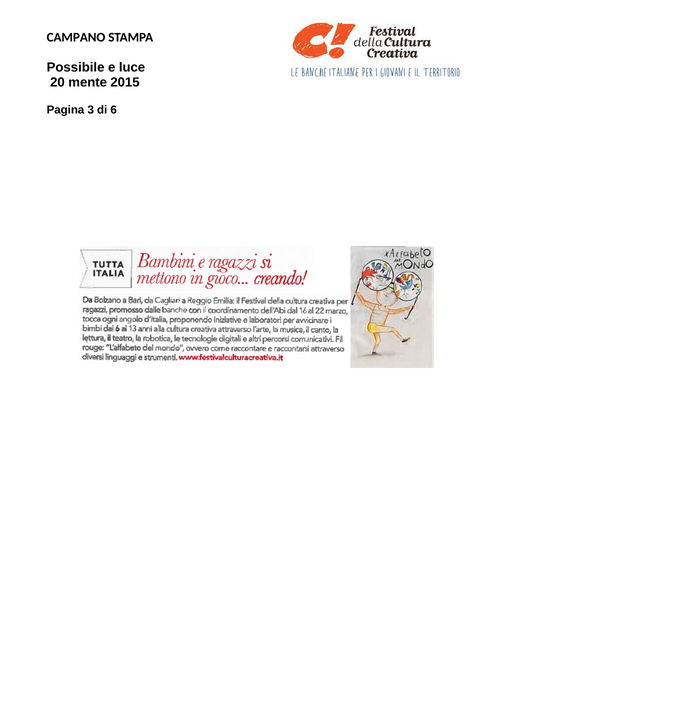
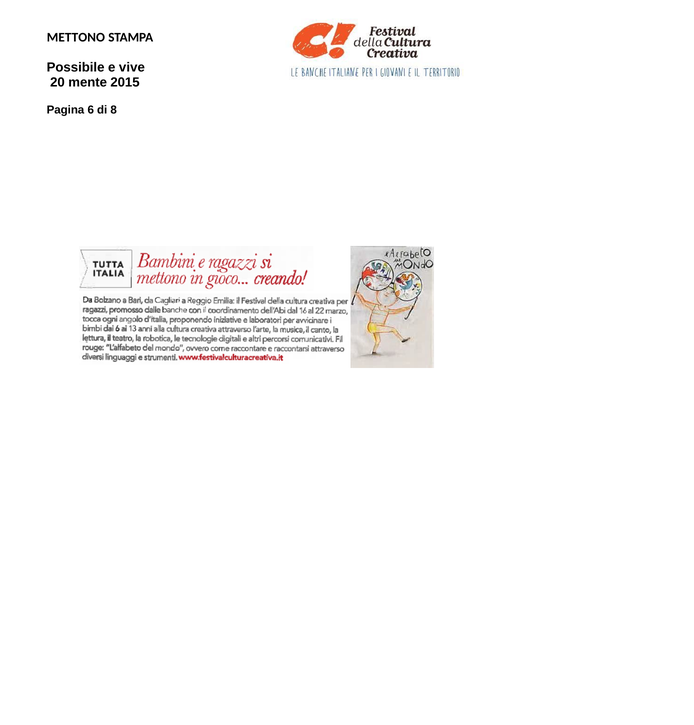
CAMPANO: CAMPANO -> METTONO
luce: luce -> vive
3: 3 -> 6
6: 6 -> 8
